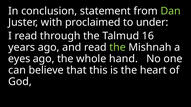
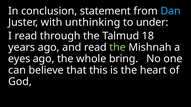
Dan colour: light green -> light blue
proclaimed: proclaimed -> unthinking
16: 16 -> 18
hand: hand -> bring
